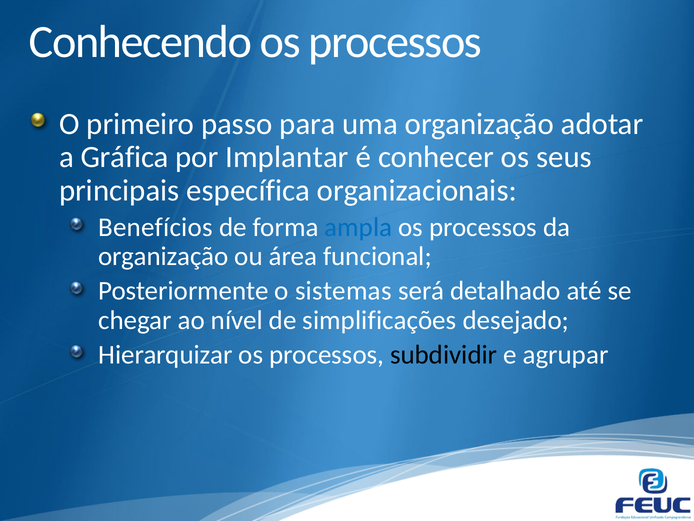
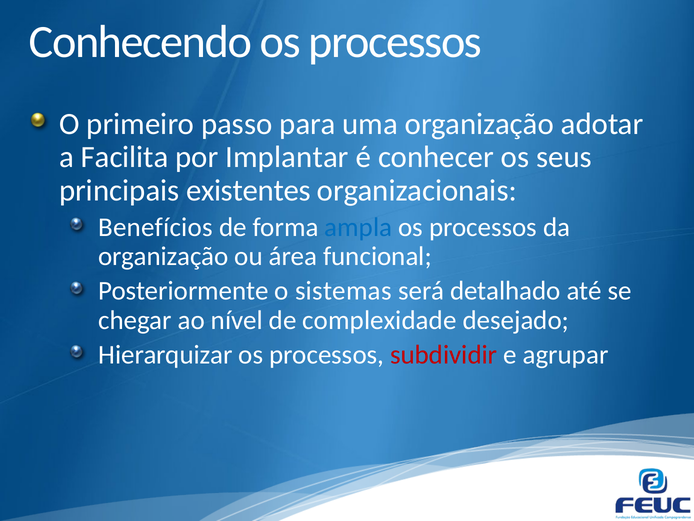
Gráfica: Gráfica -> Facilita
específica: específica -> existentes
simplificações: simplificações -> complexidade
subdividir colour: black -> red
